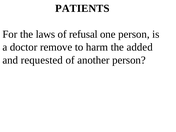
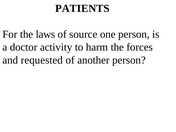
refusal: refusal -> source
remove: remove -> activity
added: added -> forces
